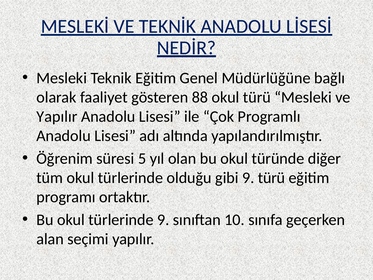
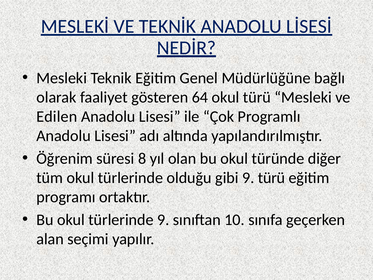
88: 88 -> 64
Yapılır at (57, 116): Yapılır -> Edilen
5: 5 -> 8
